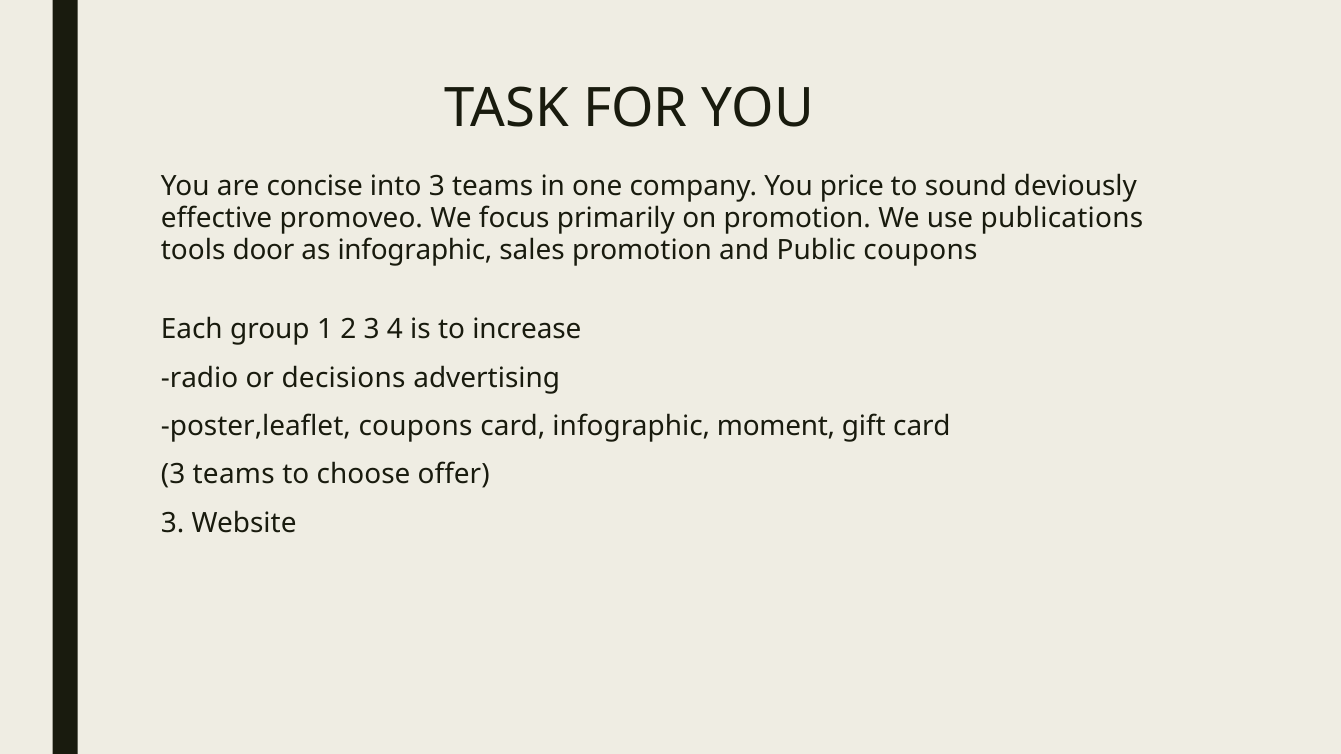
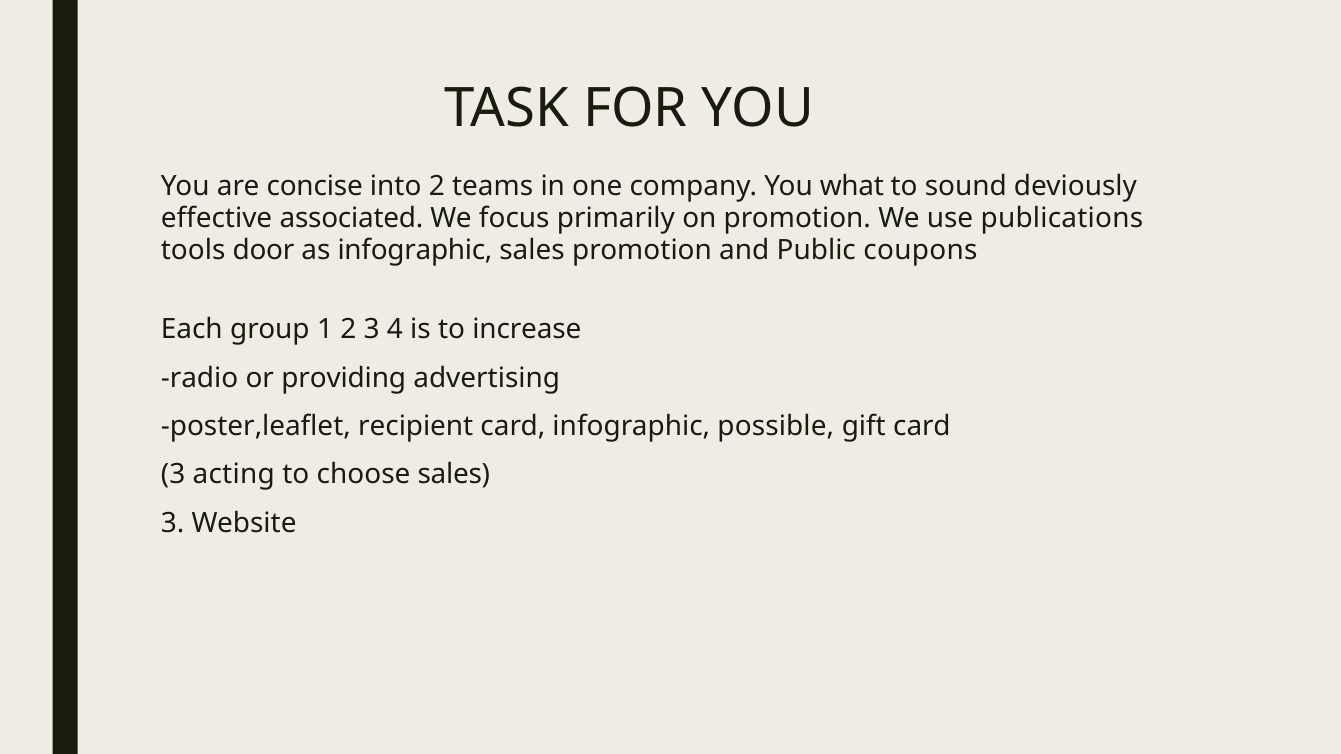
into 3: 3 -> 2
price: price -> what
promoveo: promoveo -> associated
decisions: decisions -> providing
poster,leaflet coupons: coupons -> recipient
moment: moment -> possible
teams at (234, 475): teams -> acting
choose offer: offer -> sales
